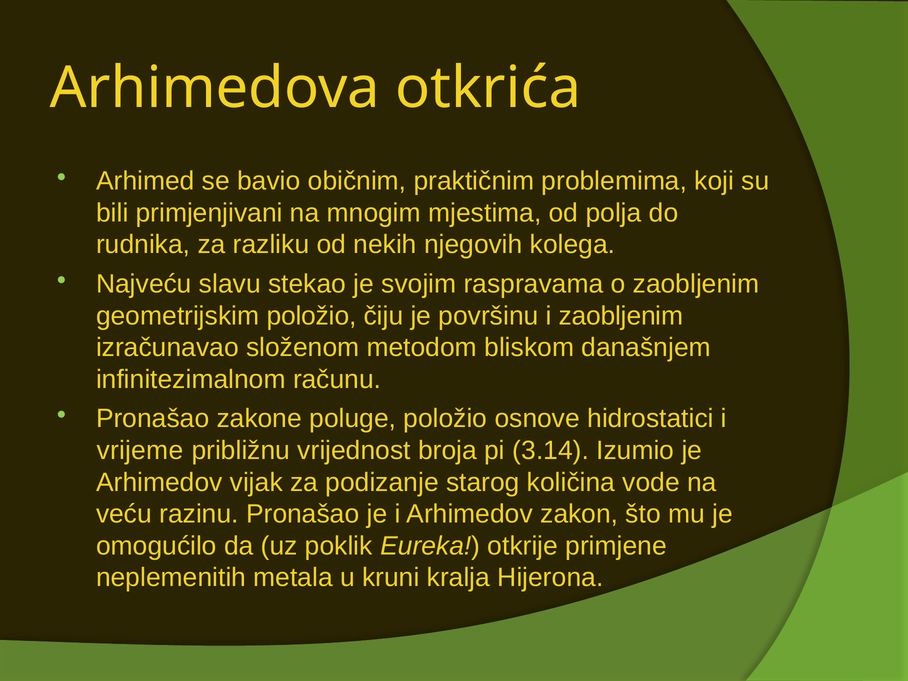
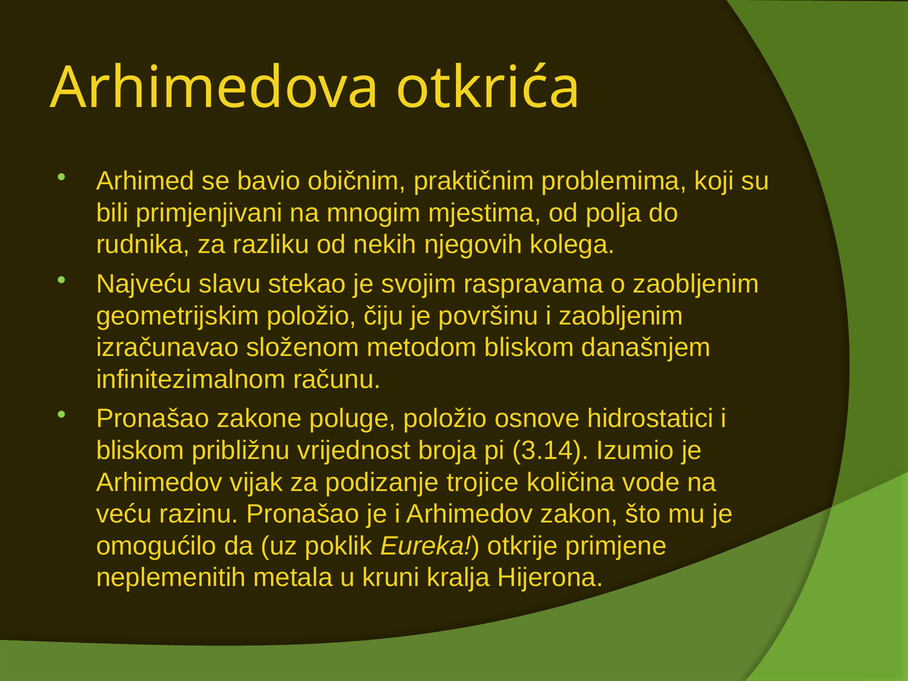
vrijeme at (140, 451): vrijeme -> bliskom
starog: starog -> trojice
